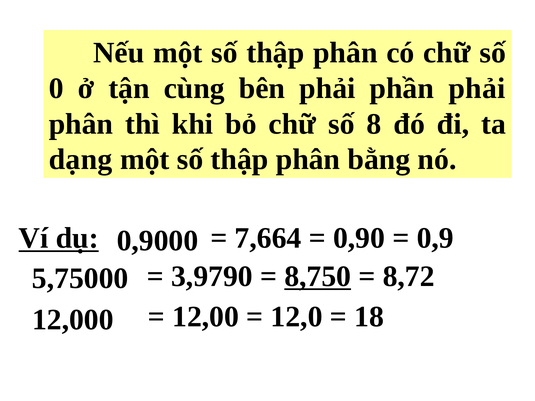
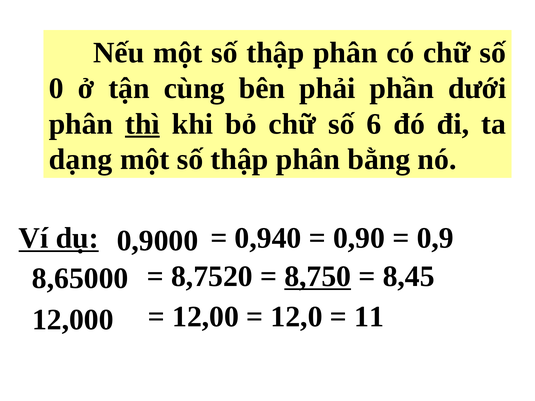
phần phải: phải -> dưới
thì underline: none -> present
8: 8 -> 6
7,664: 7,664 -> 0,940
3,9790: 3,9790 -> 8,7520
8,72: 8,72 -> 8,45
5,75000: 5,75000 -> 8,65000
18: 18 -> 11
